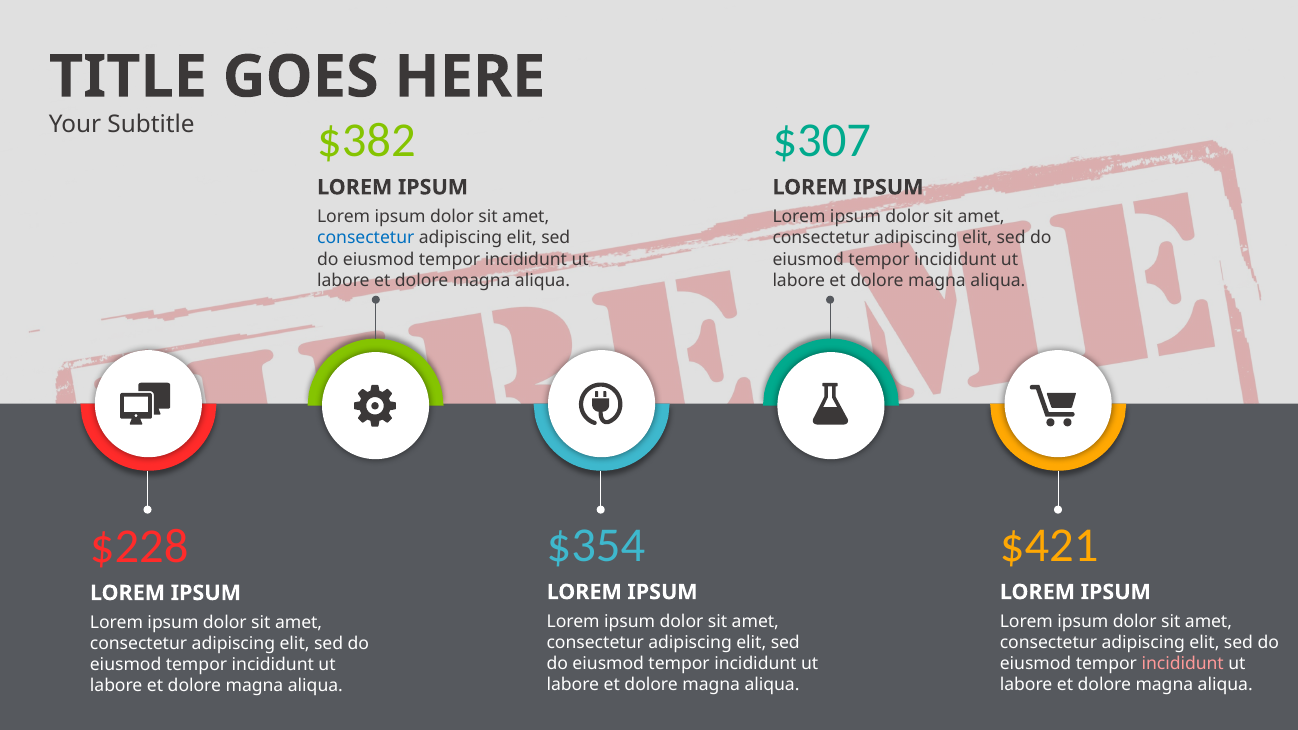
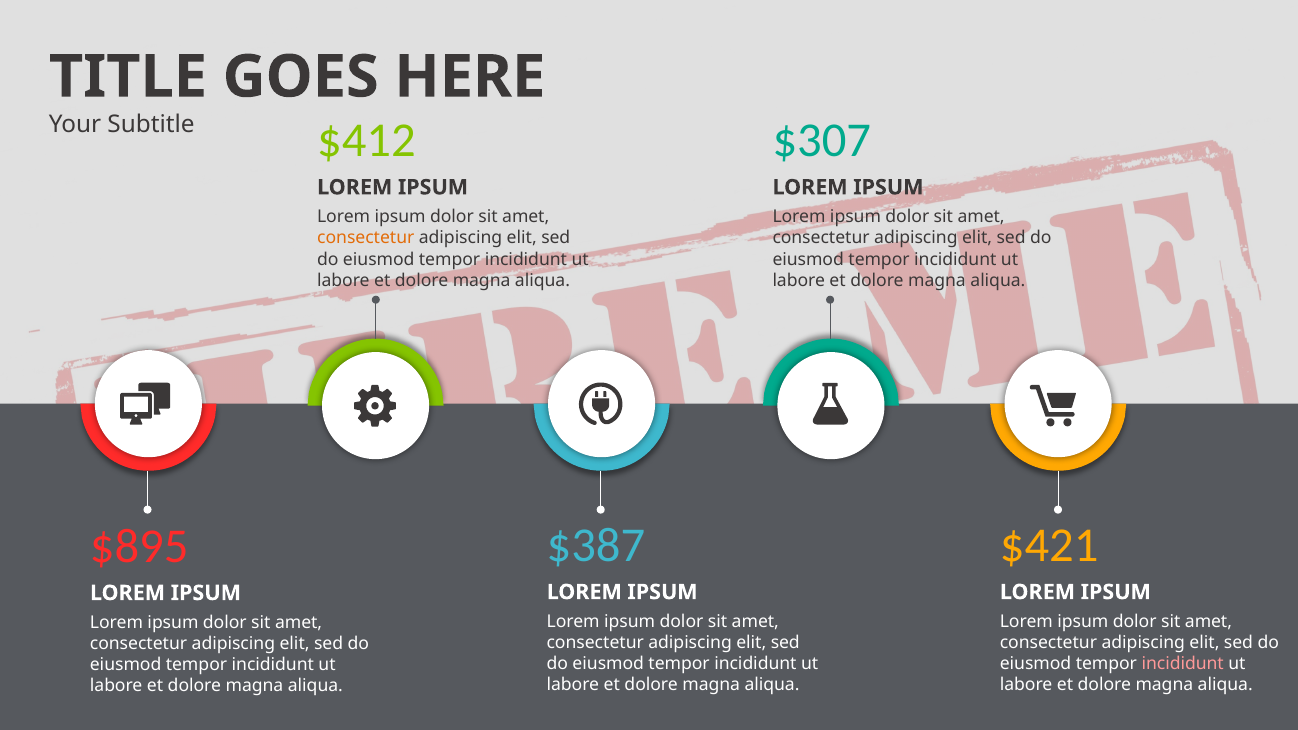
$382: $382 -> $412
consectetur at (366, 238) colour: blue -> orange
$354: $354 -> $387
$228: $228 -> $895
